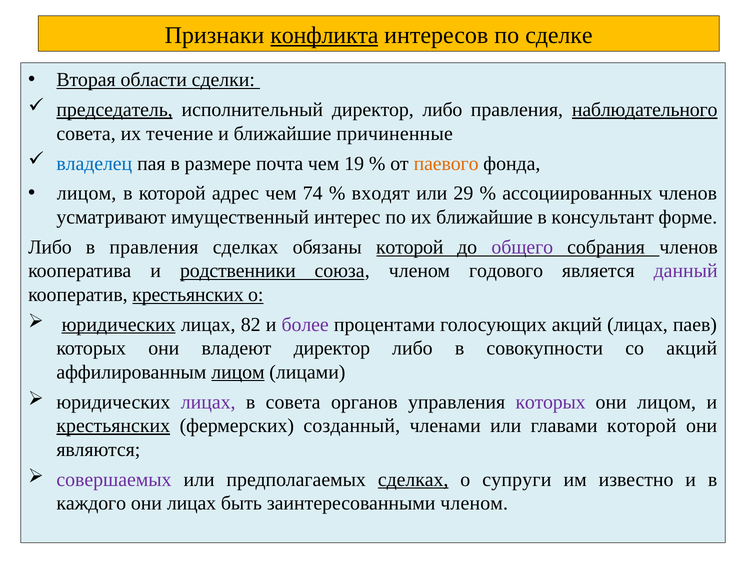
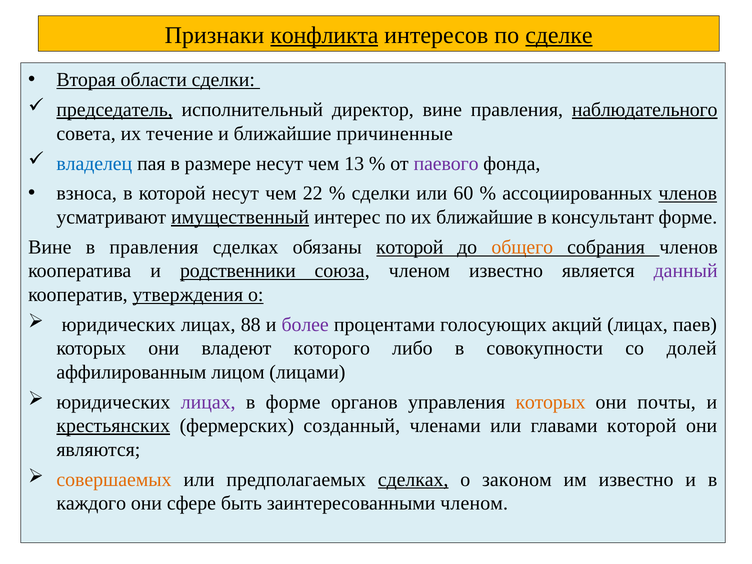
сделке underline: none -> present
исполнительный директор либо: либо -> вине
размере почта: почта -> несут
19: 19 -> 13
паевого colour: orange -> purple
лицом at (87, 193): лицом -> взноса
которой адрес: адрес -> несут
74: 74 -> 22
входят at (381, 193): входят -> сделки
29: 29 -> 60
членов at (688, 193) underline: none -> present
имущественный underline: none -> present
Либо at (50, 247): Либо -> Вине
общего colour: purple -> orange
членом годового: годового -> известно
кооператив крестьянских: крестьянских -> утверждения
юридических at (119, 325) underline: present -> none
82: 82 -> 88
владеют директор: директор -> которого
со акций: акций -> долей
лицом at (238, 372) underline: present -> none
в совета: совета -> форме
которых at (551, 402) colour: purple -> orange
они лицом: лицом -> почты
совершаемых colour: purple -> orange
супруги: супруги -> законом
они лицах: лицах -> сфере
